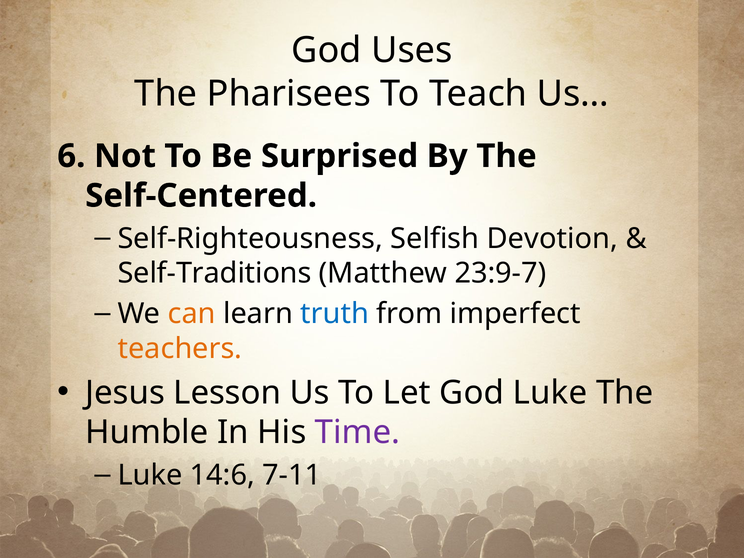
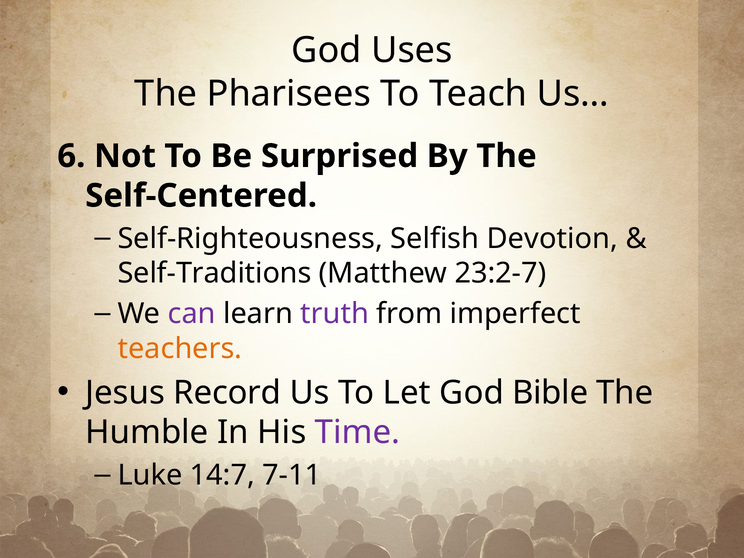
23:9-7: 23:9-7 -> 23:2-7
can colour: orange -> purple
truth colour: blue -> purple
Lesson: Lesson -> Record
God Luke: Luke -> Bible
14:6: 14:6 -> 14:7
